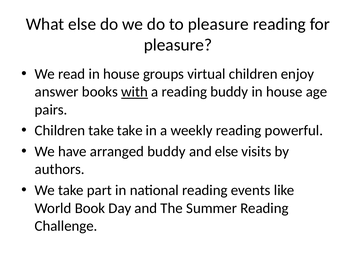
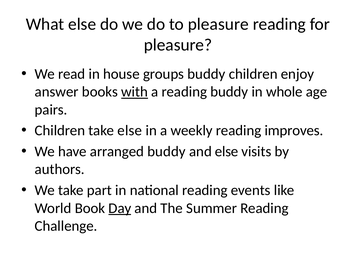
groups virtual: virtual -> buddy
buddy in house: house -> whole
take take: take -> else
powerful: powerful -> improves
Day underline: none -> present
